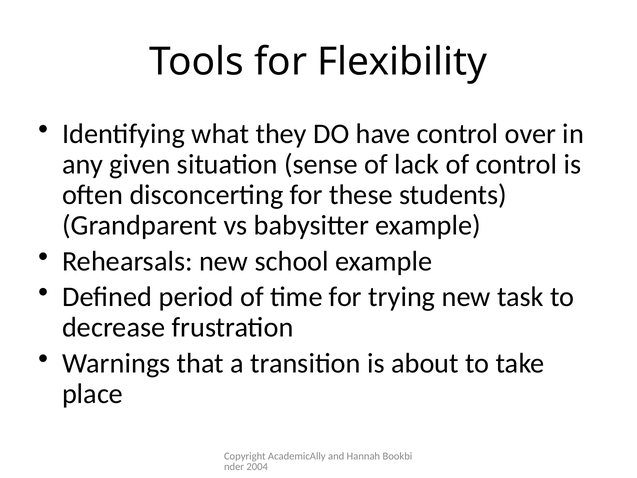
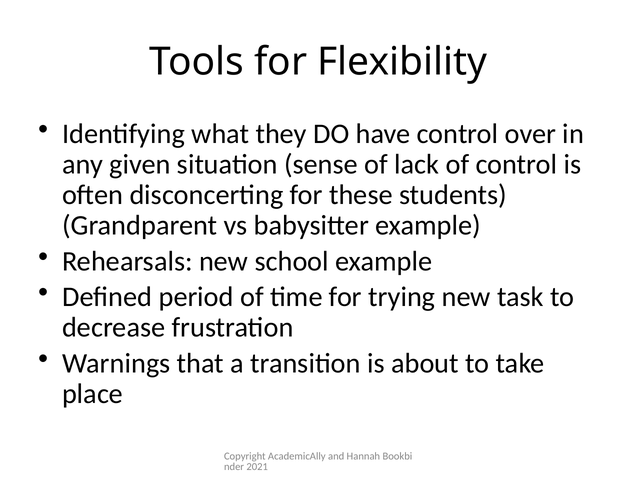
2004: 2004 -> 2021
